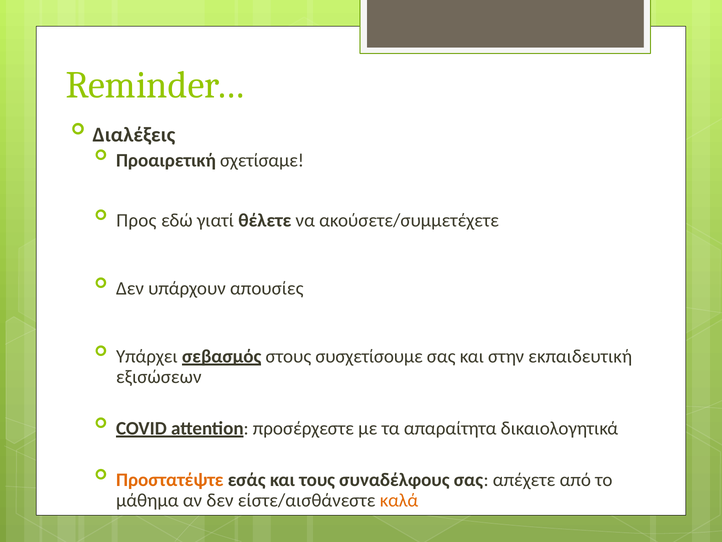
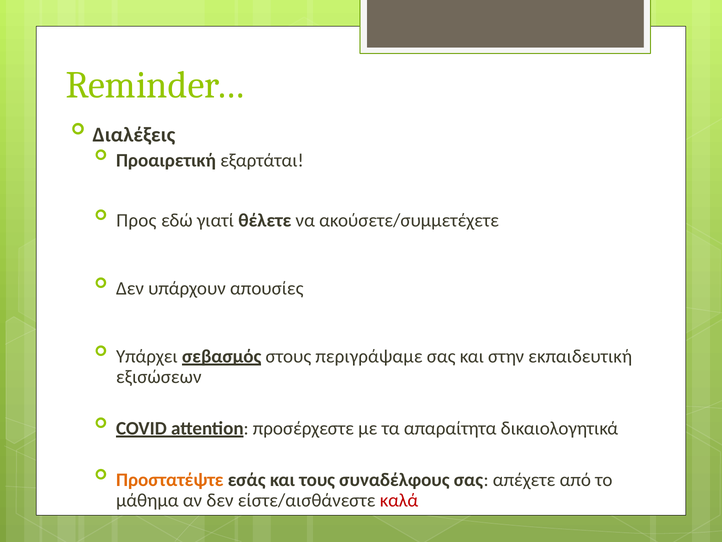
σχετίσαμε: σχετίσαμε -> εξαρτάται
συσχετίσουμε: συσχετίσουμε -> περιγράψαμε
καλά colour: orange -> red
